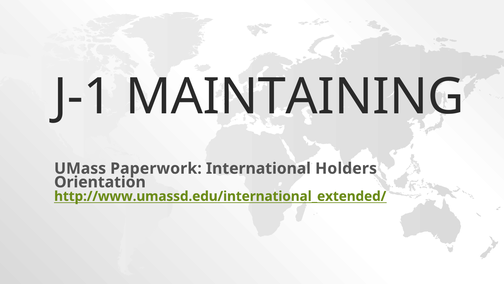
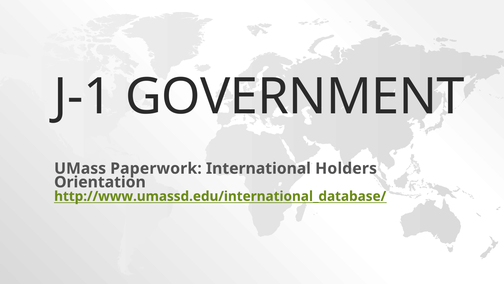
MAINTAINING: MAINTAINING -> GOVERNMENT
http://www.umassd.edu/international_extended/: http://www.umassd.edu/international_extended/ -> http://www.umassd.edu/international_database/
